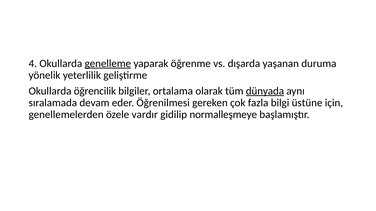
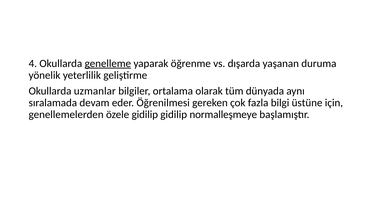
öğrencilik: öğrencilik -> uzmanlar
dünyada underline: present -> none
özele vardır: vardır -> gidilip
